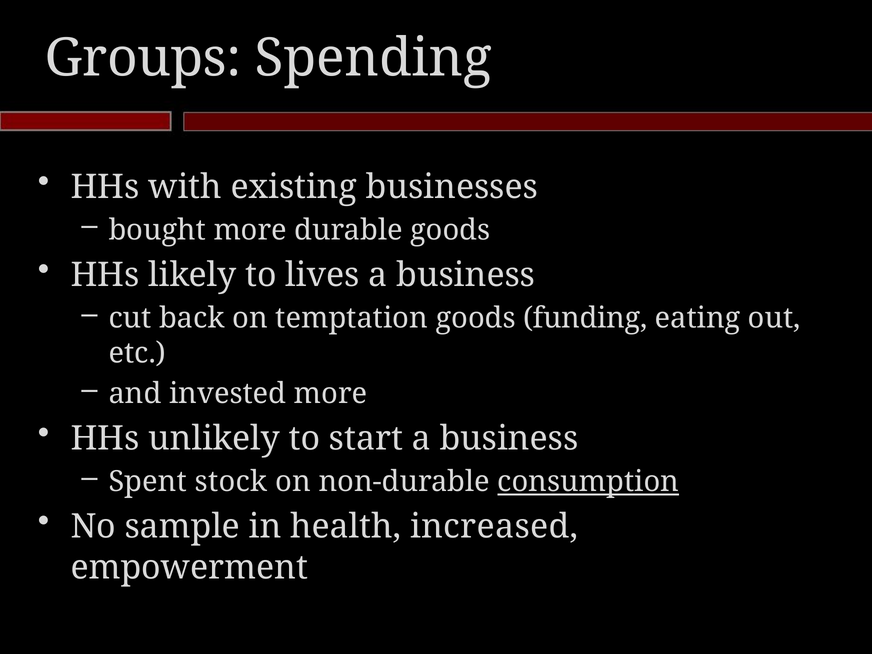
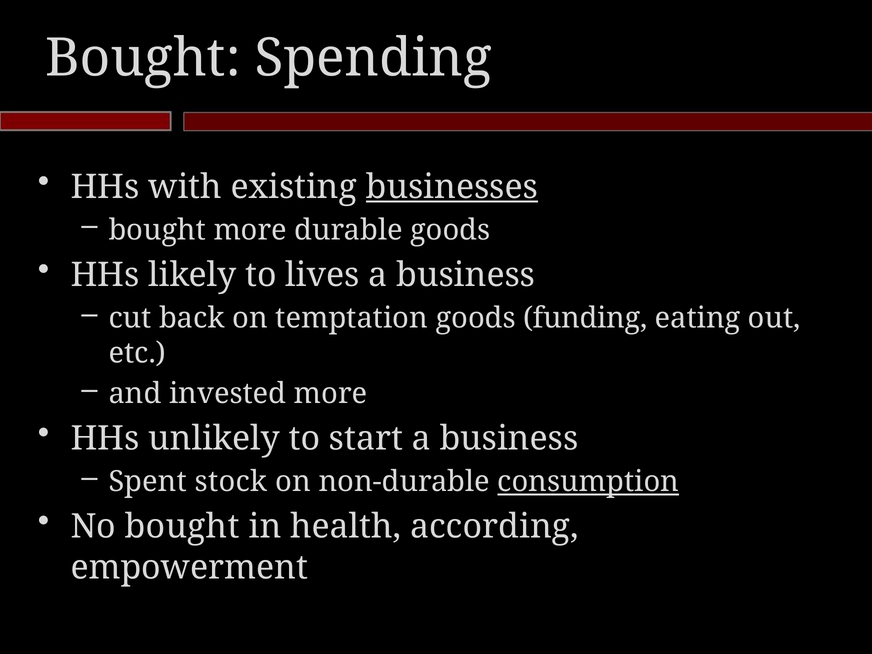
Groups at (143, 58): Groups -> Bought
businesses underline: none -> present
No sample: sample -> bought
increased: increased -> according
